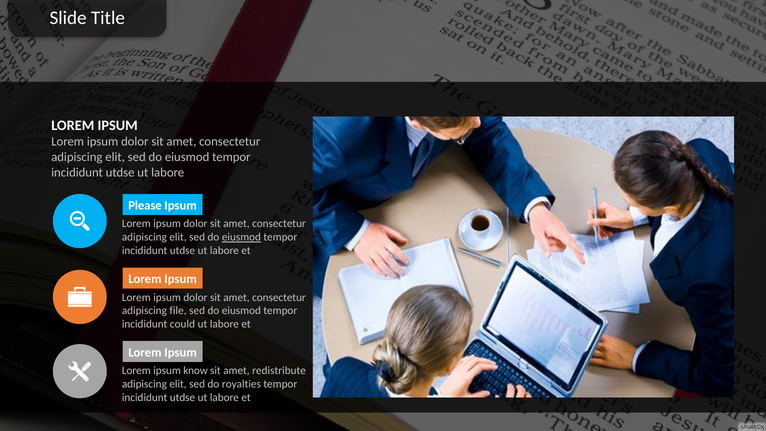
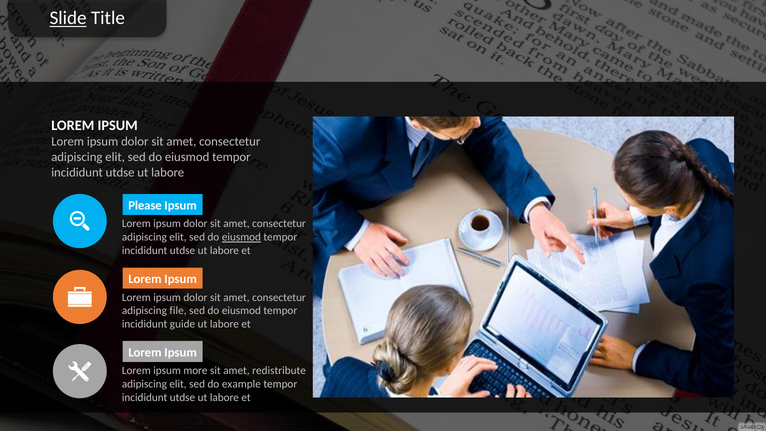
Slide underline: none -> present
could: could -> guide
know: know -> more
royalties: royalties -> example
